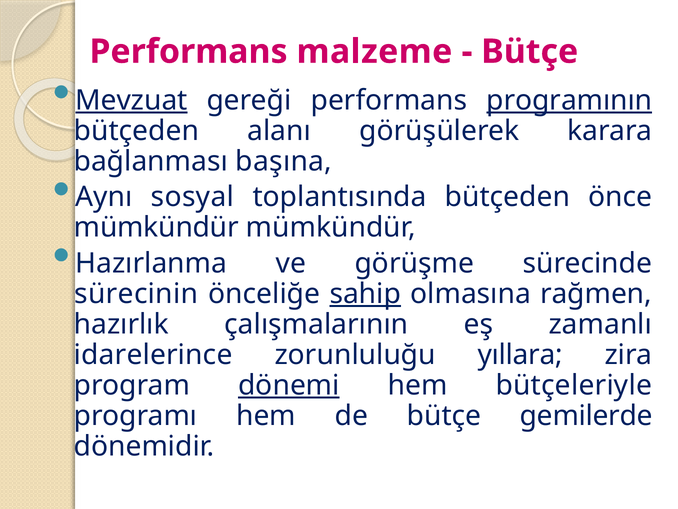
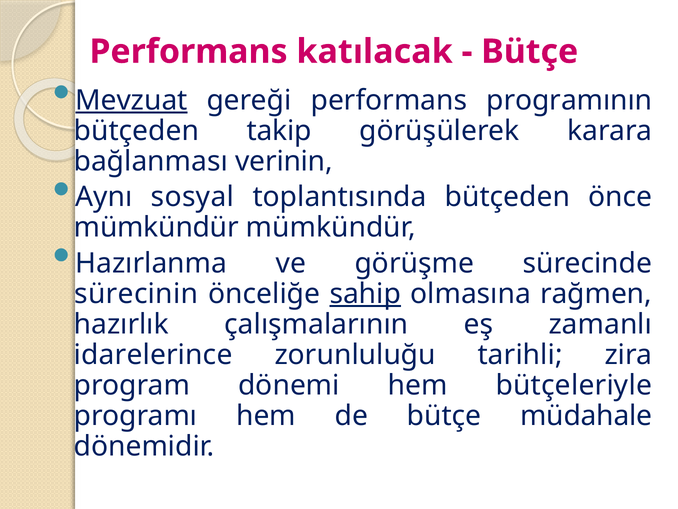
malzeme: malzeme -> katılacak
programının underline: present -> none
alanı: alanı -> takip
başına: başına -> verinin
yıllara: yıllara -> tarihli
dönemi underline: present -> none
gemilerde: gemilerde -> müdahale
